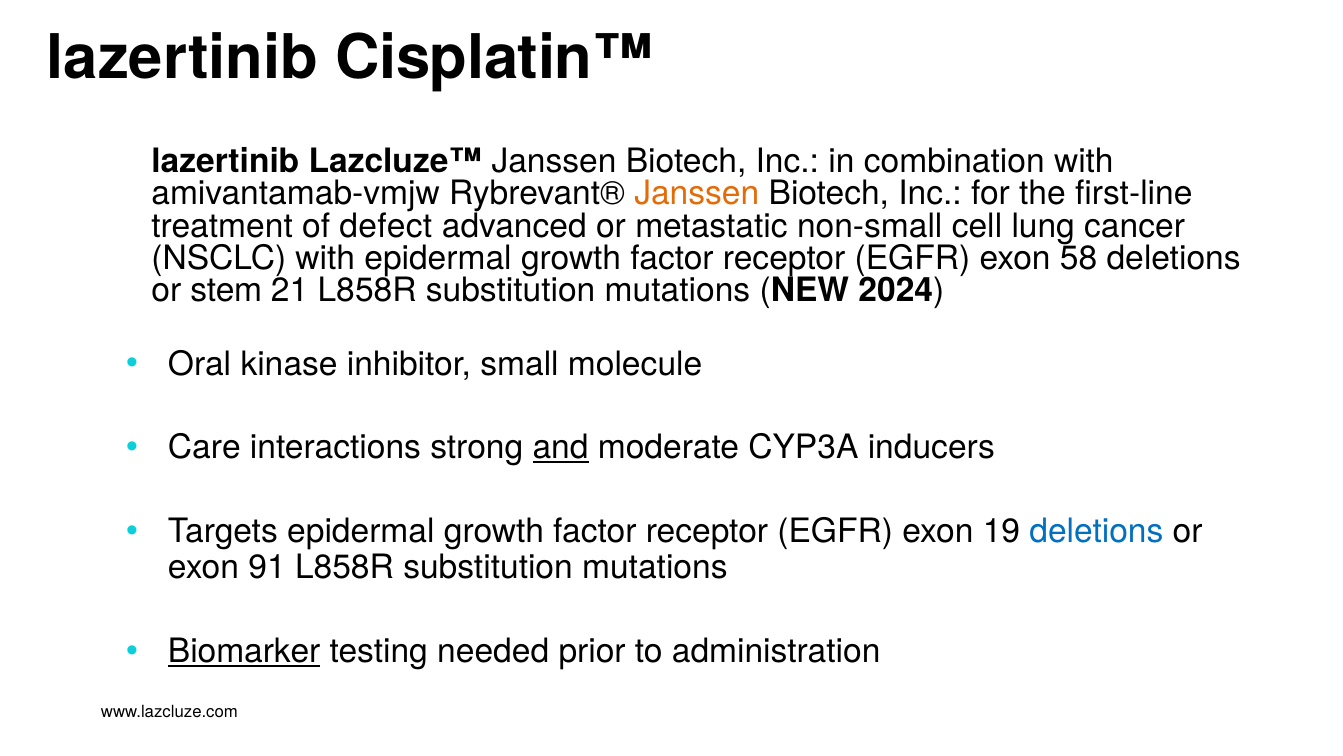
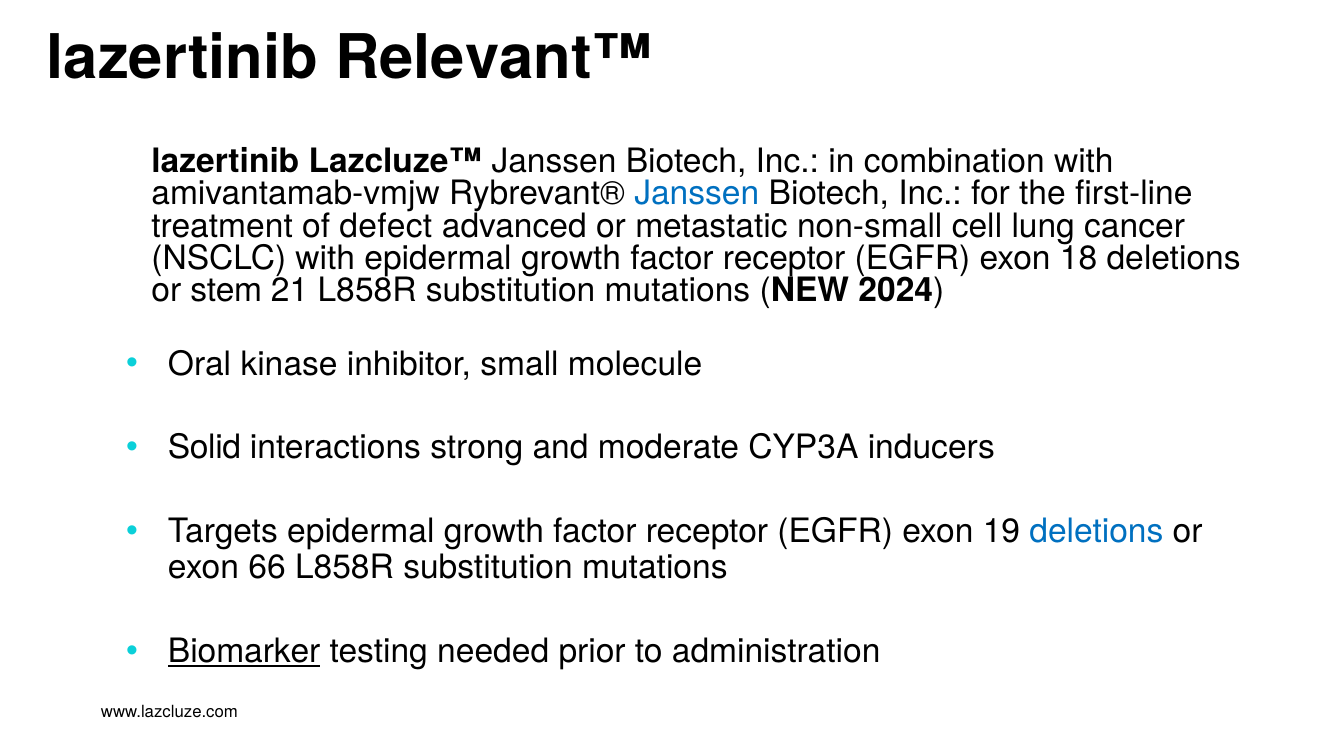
Cisplatin™: Cisplatin™ -> Relevant™
Janssen at (697, 194) colour: orange -> blue
58: 58 -> 18
Care: Care -> Solid
and underline: present -> none
91: 91 -> 66
